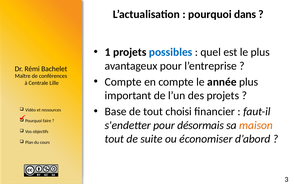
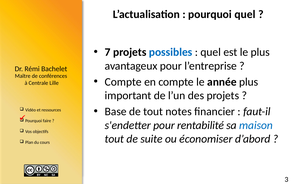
pourquoi dans: dans -> quel
1: 1 -> 7
choisi: choisi -> notes
désormais: désormais -> rentabilité
maison colour: orange -> blue
